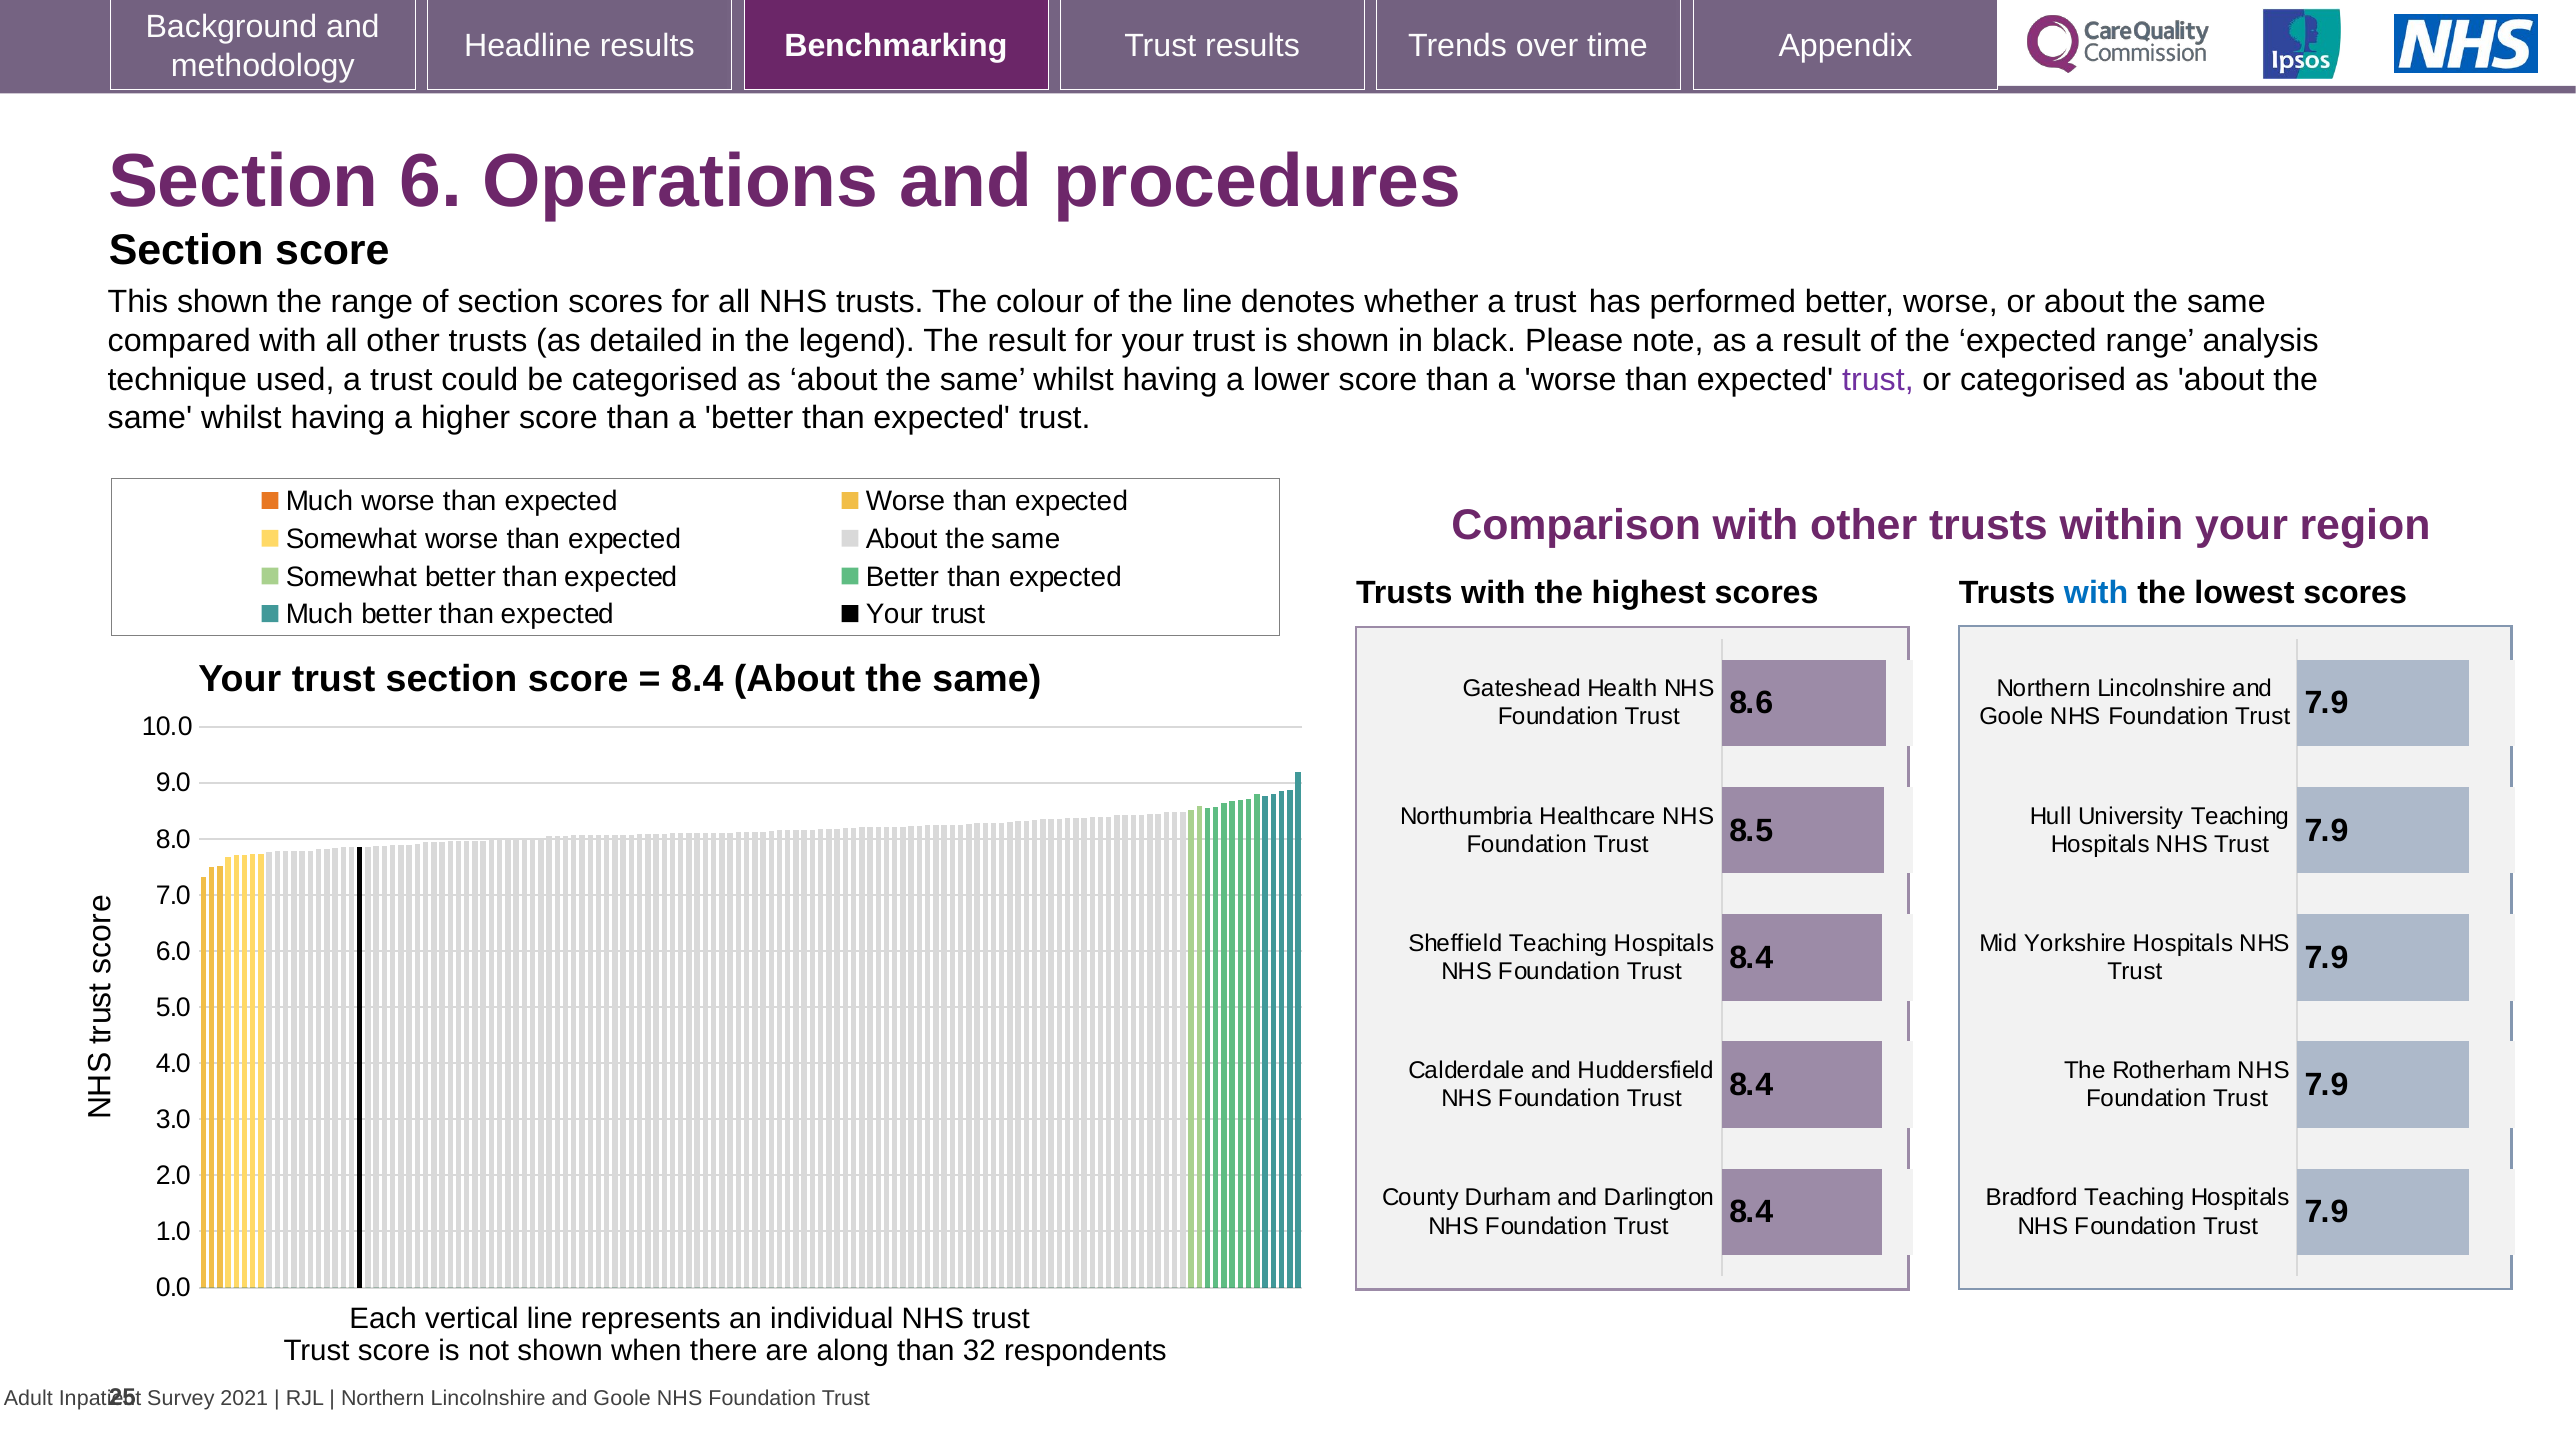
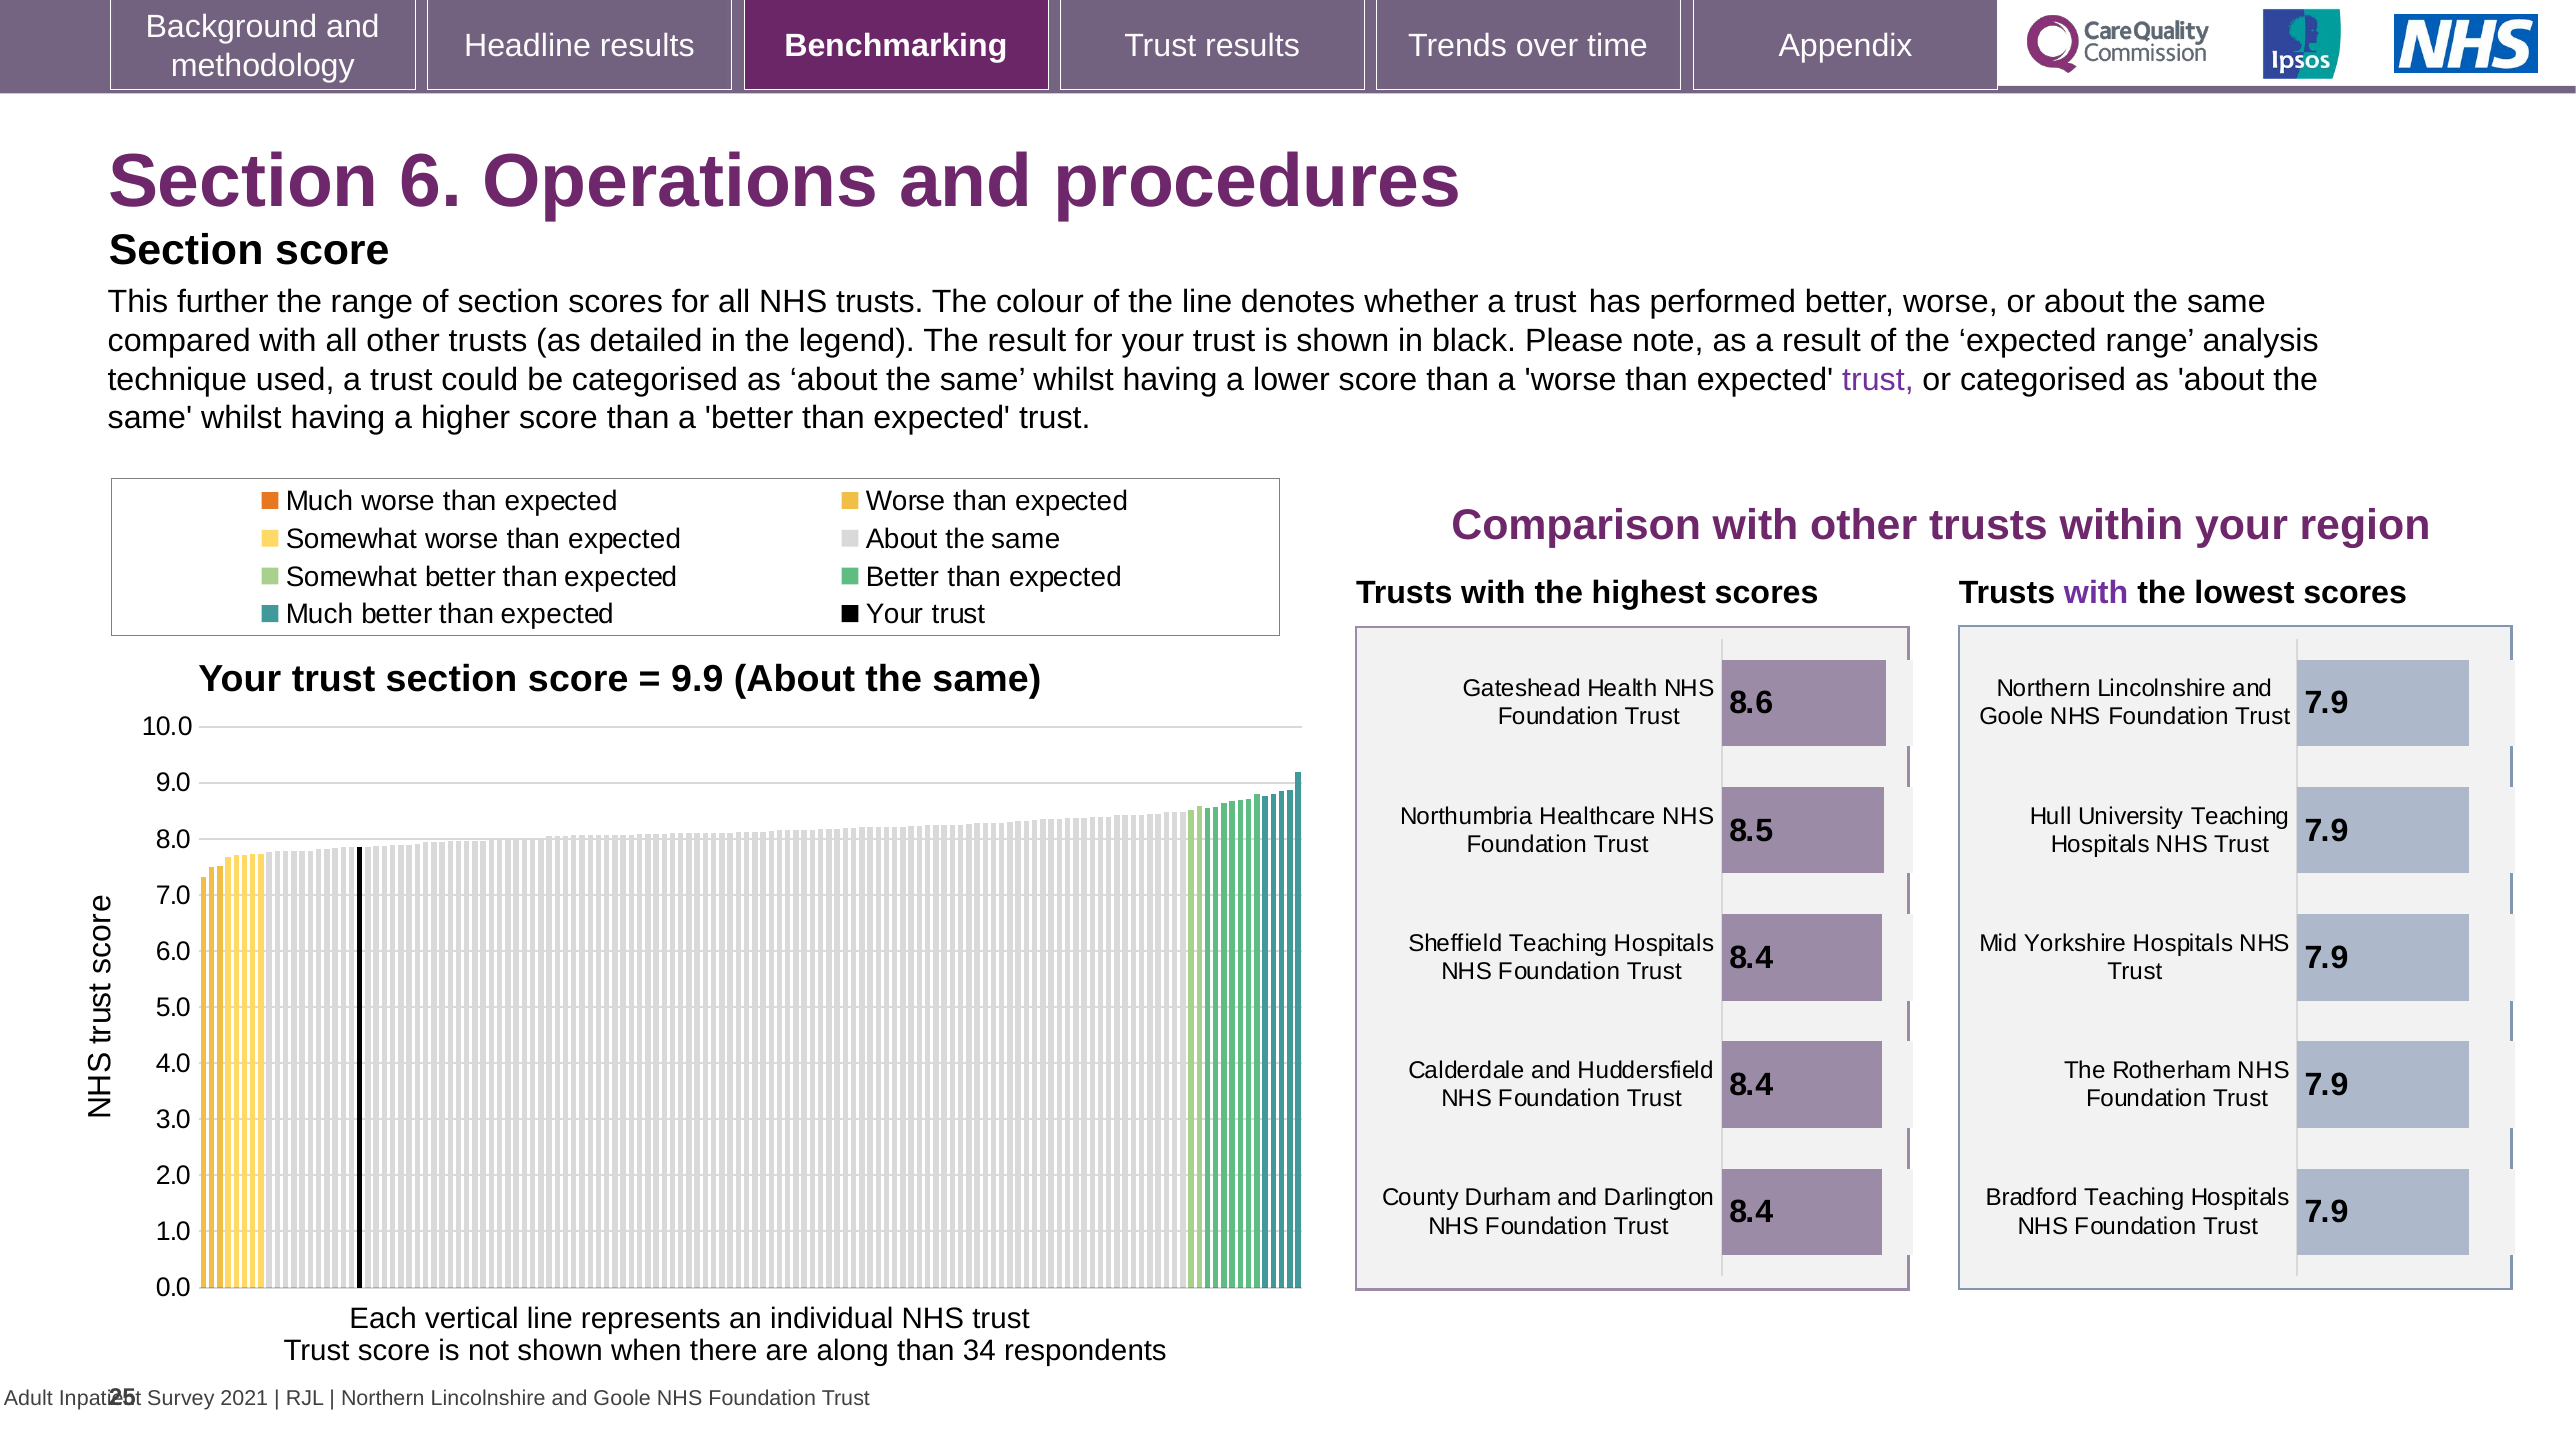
This shown: shown -> further
with at (2096, 593) colour: blue -> purple
8.4 at (697, 679): 8.4 -> 9.9
32: 32 -> 34
